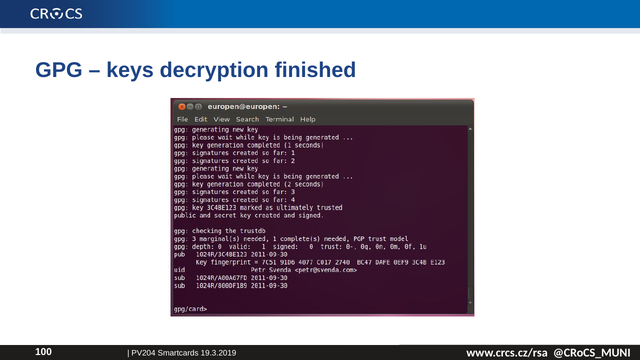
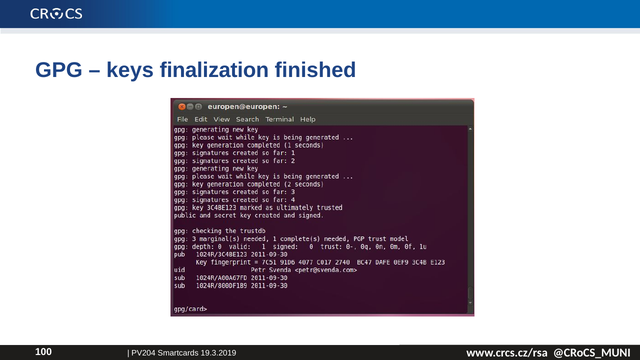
decryption: decryption -> finalization
